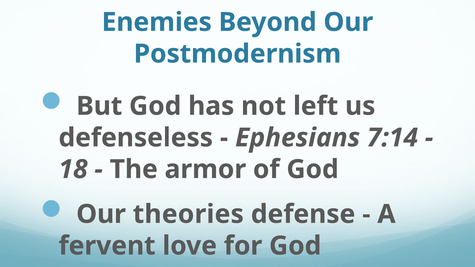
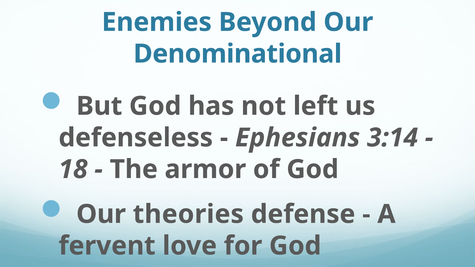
Postmodernism: Postmodernism -> Denominational
7:14: 7:14 -> 3:14
